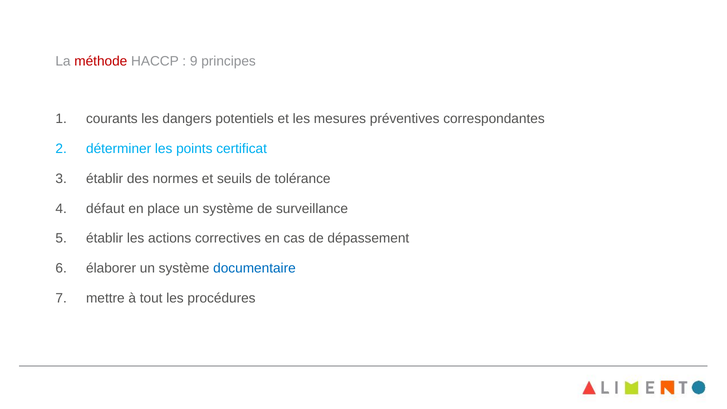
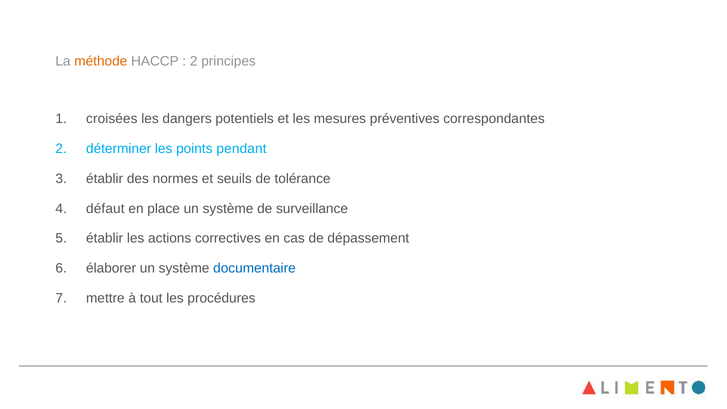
méthode colour: red -> orange
9 at (194, 61): 9 -> 2
courants: courants -> croisées
certificat: certificat -> pendant
